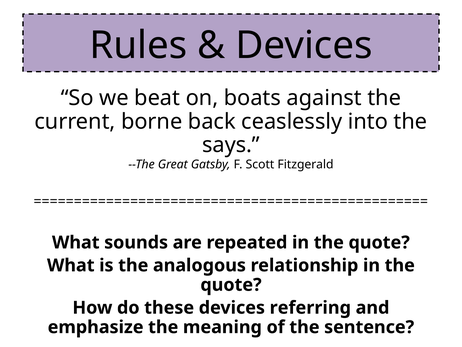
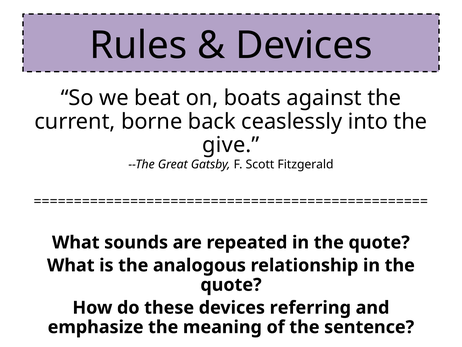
says: says -> give
